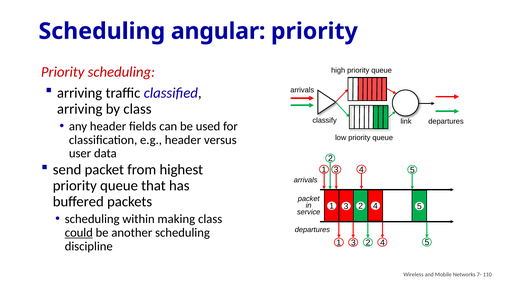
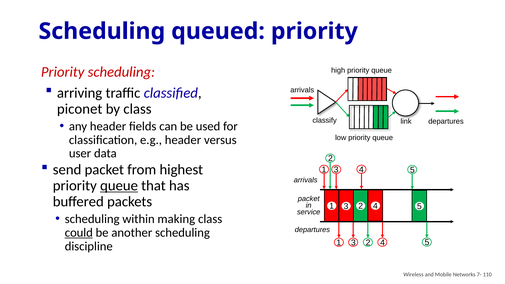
angular: angular -> queued
arriving at (80, 109): arriving -> piconet
queue at (119, 186) underline: none -> present
